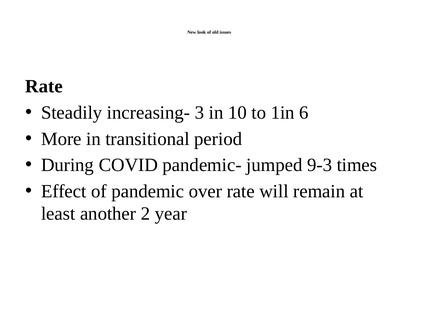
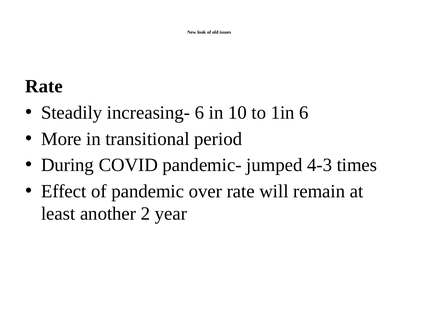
increasing- 3: 3 -> 6
9-3: 9-3 -> 4-3
